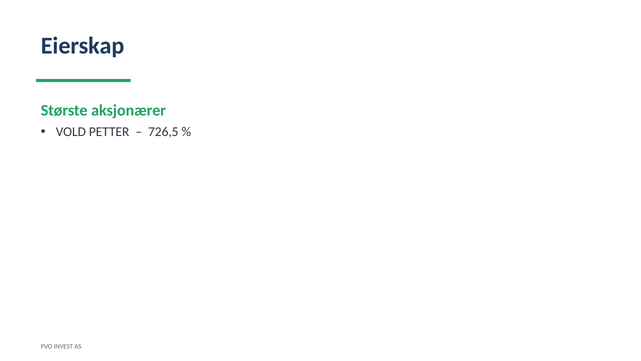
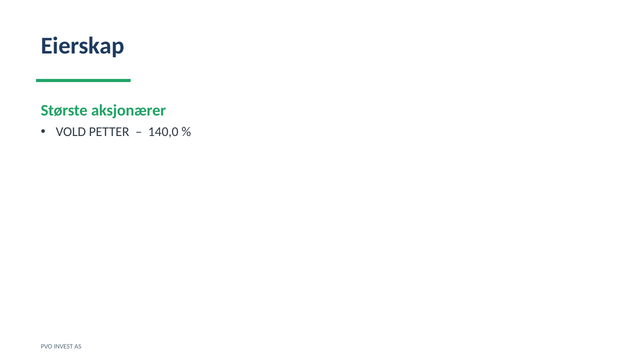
726,5: 726,5 -> 140,0
